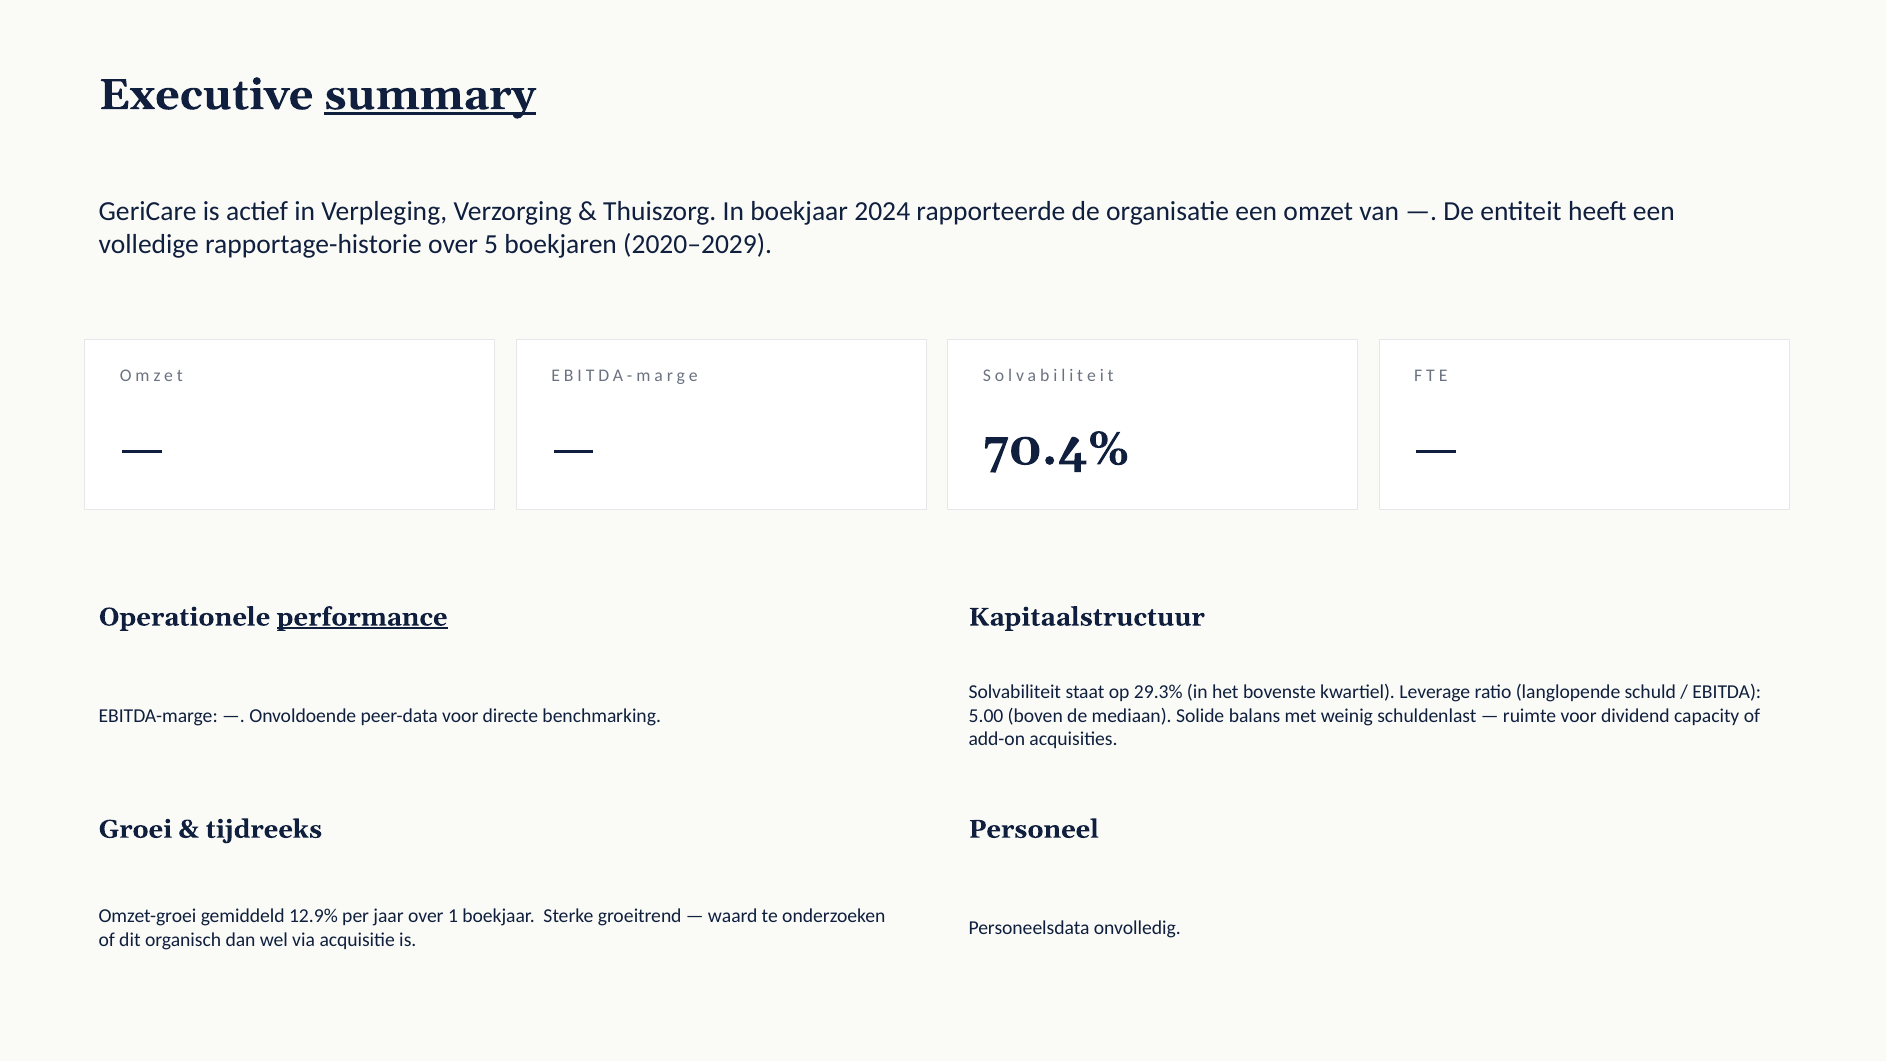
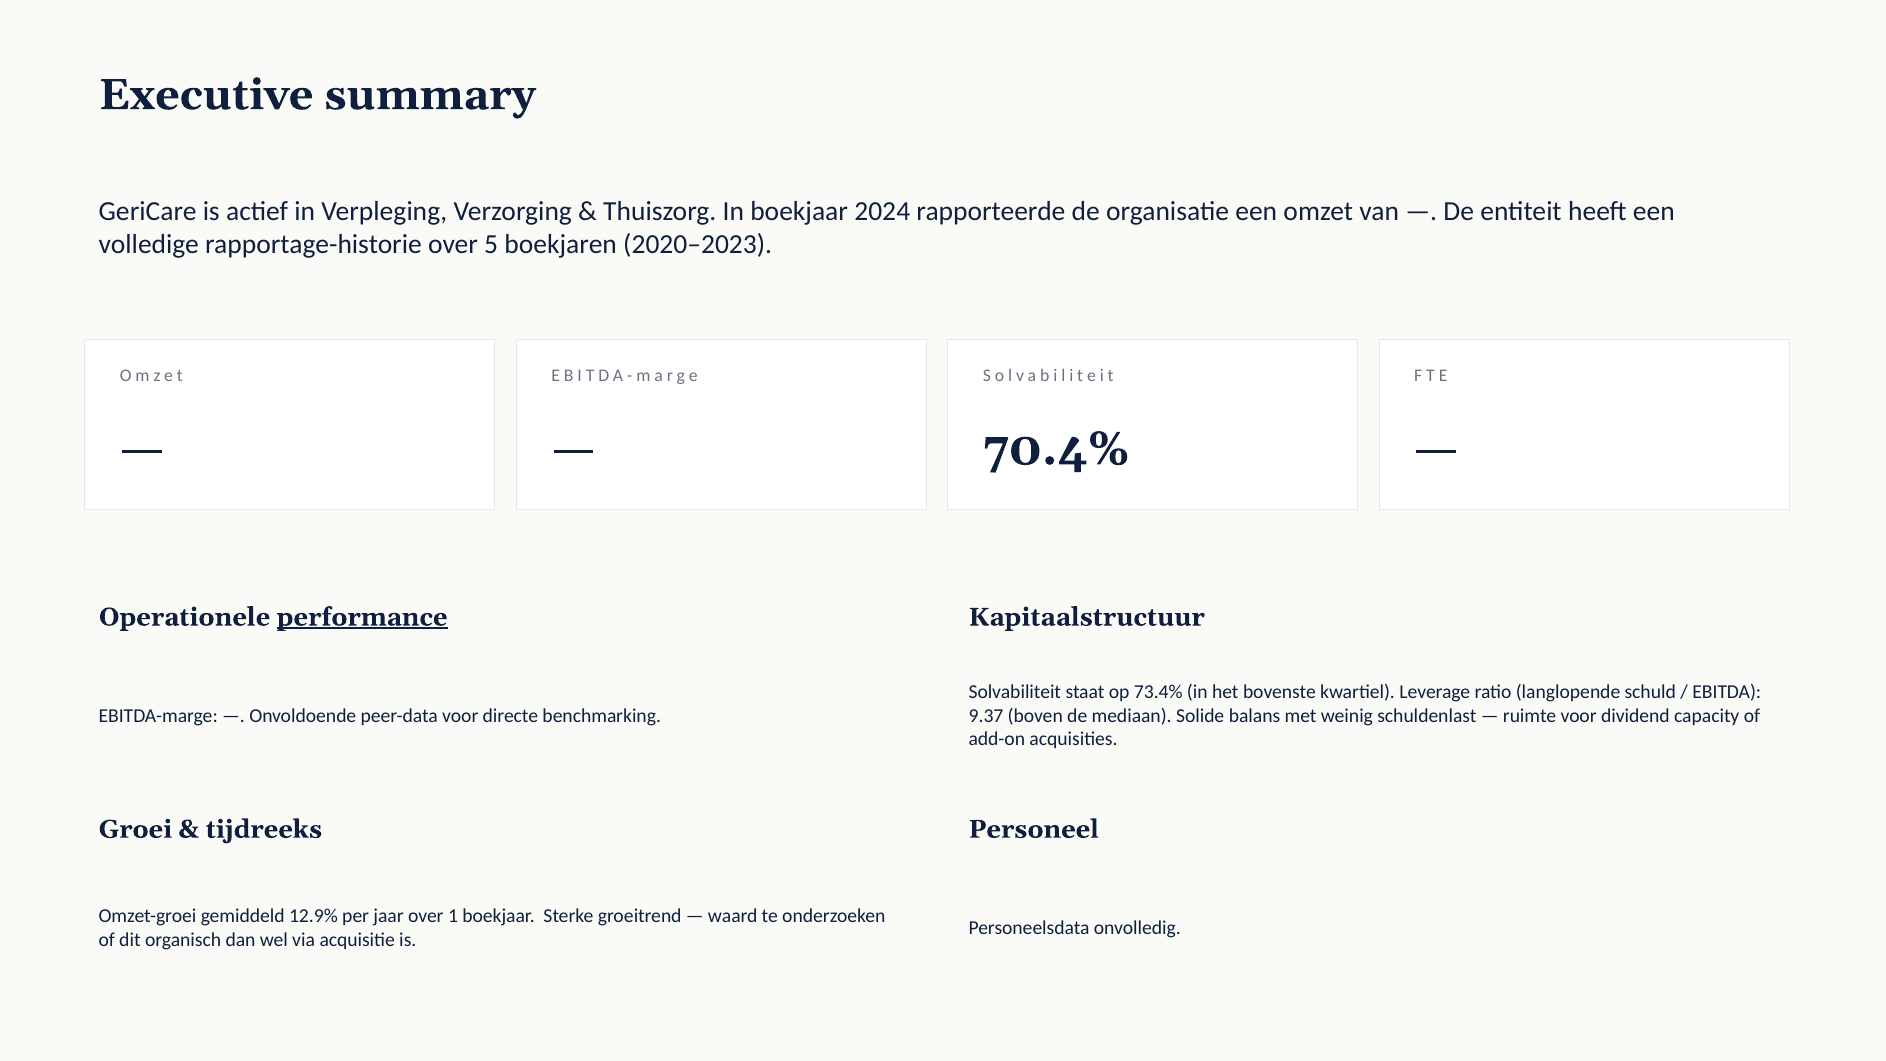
summary underline: present -> none
2020–2029: 2020–2029 -> 2020–2023
29.3%: 29.3% -> 73.4%
5.00: 5.00 -> 9.37
